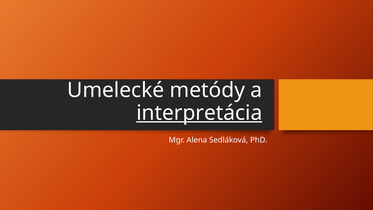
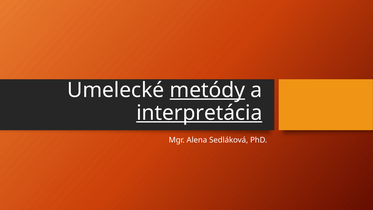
metódy underline: none -> present
